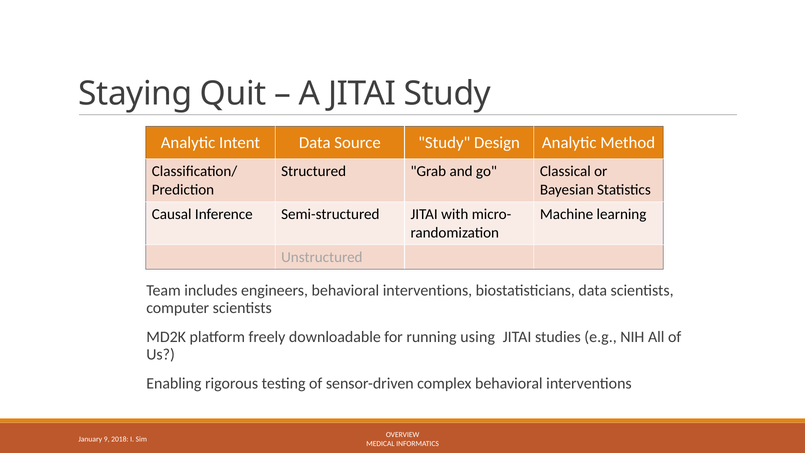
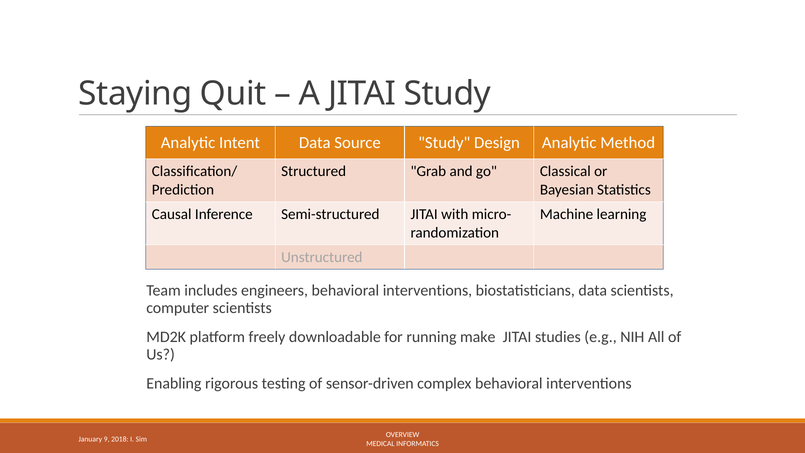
using: using -> make
